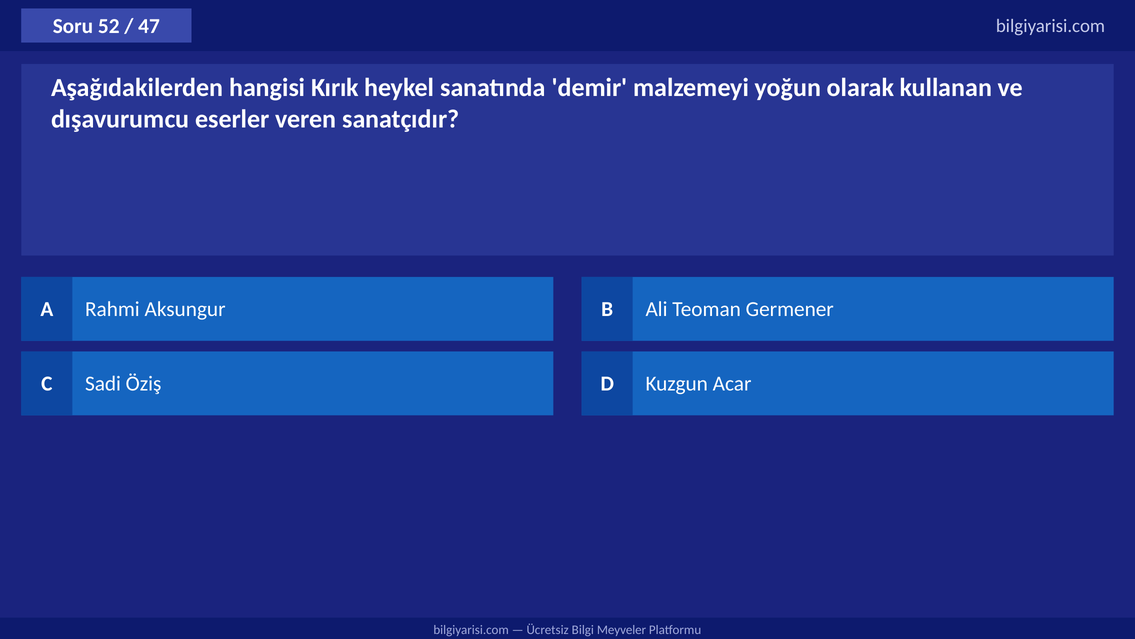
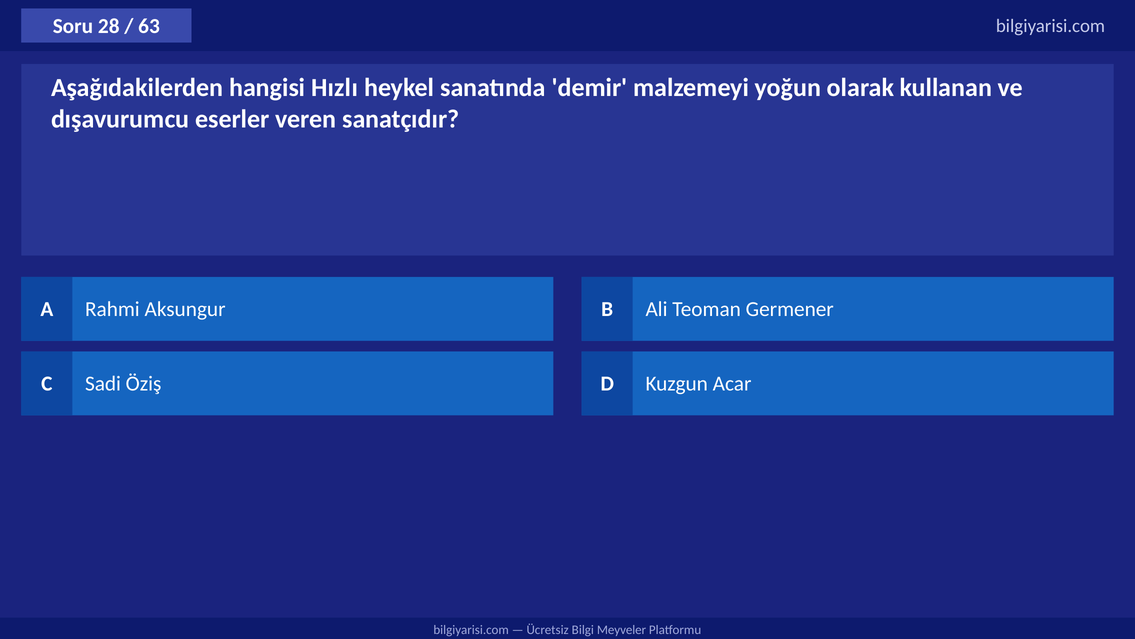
52: 52 -> 28
47: 47 -> 63
Kırık: Kırık -> Hızlı
